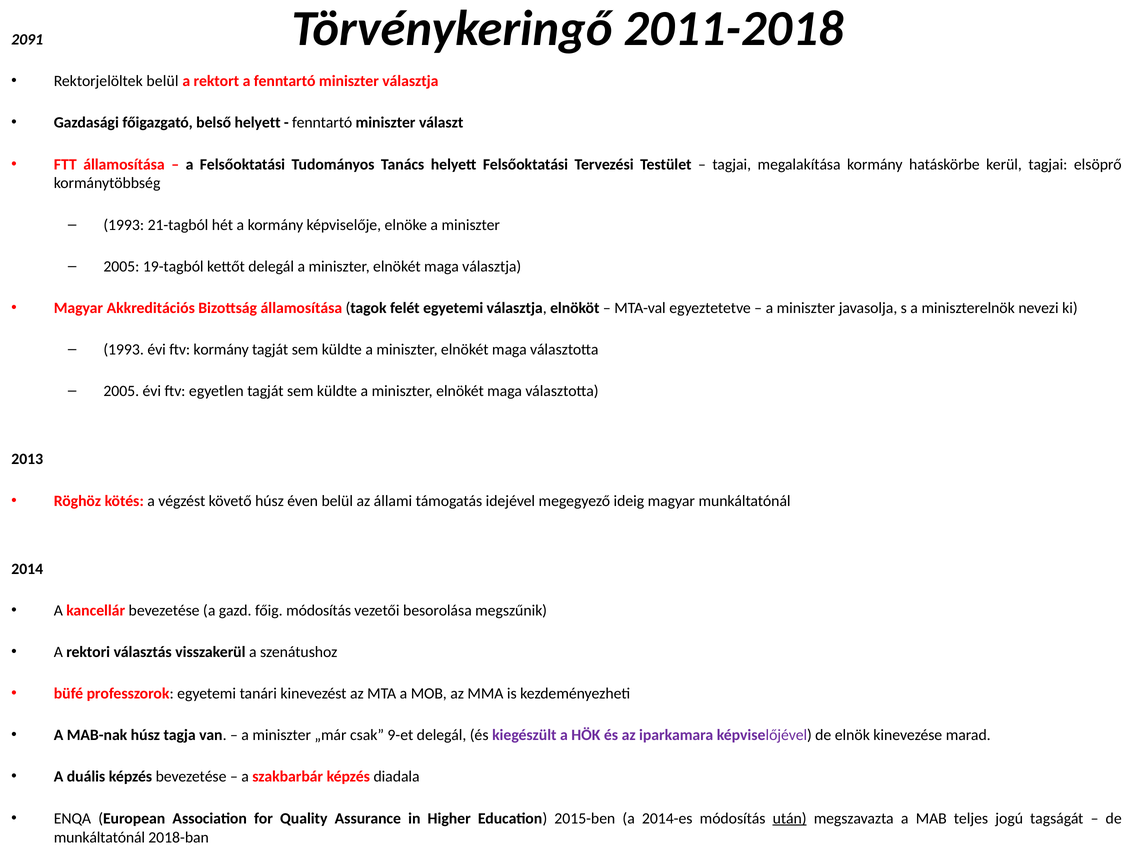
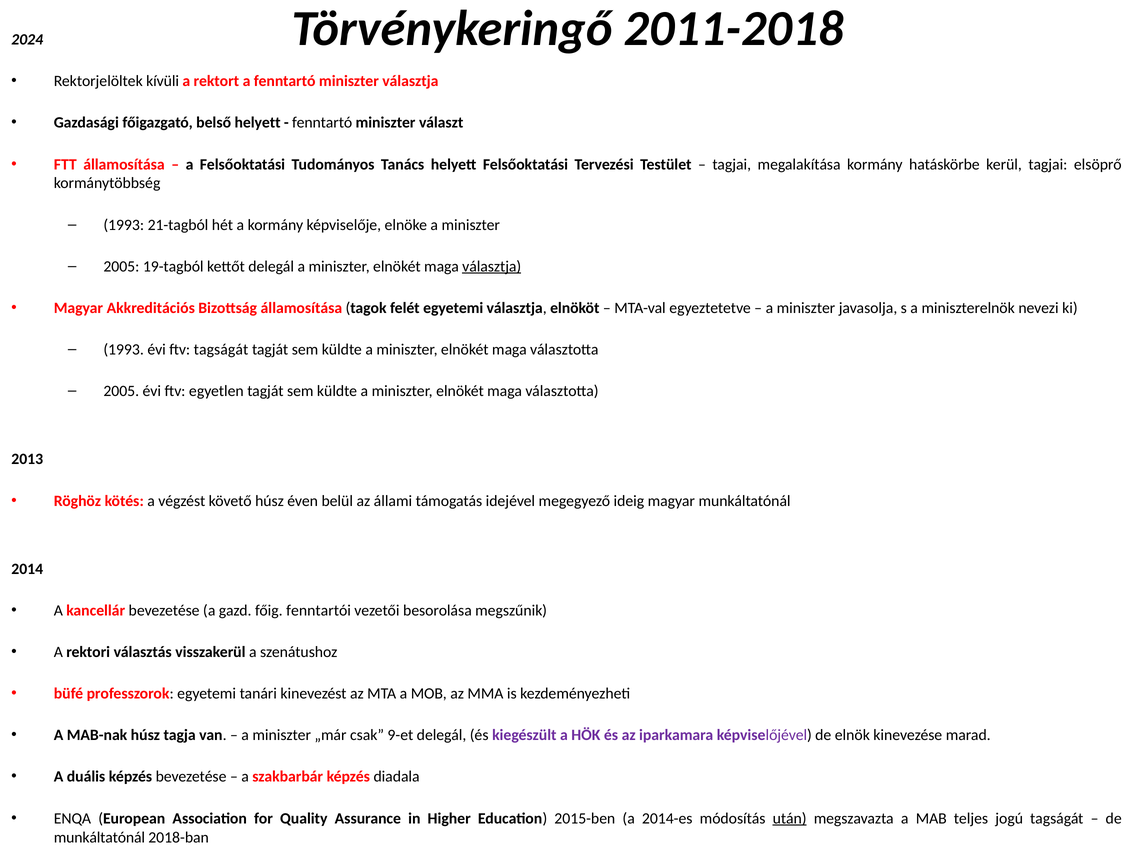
2091: 2091 -> 2024
Rektorjelöltek belül: belül -> kívüli
választja at (492, 266) underline: none -> present
ftv kormány: kormány -> tagságát
főig módosítás: módosítás -> fenntartói
